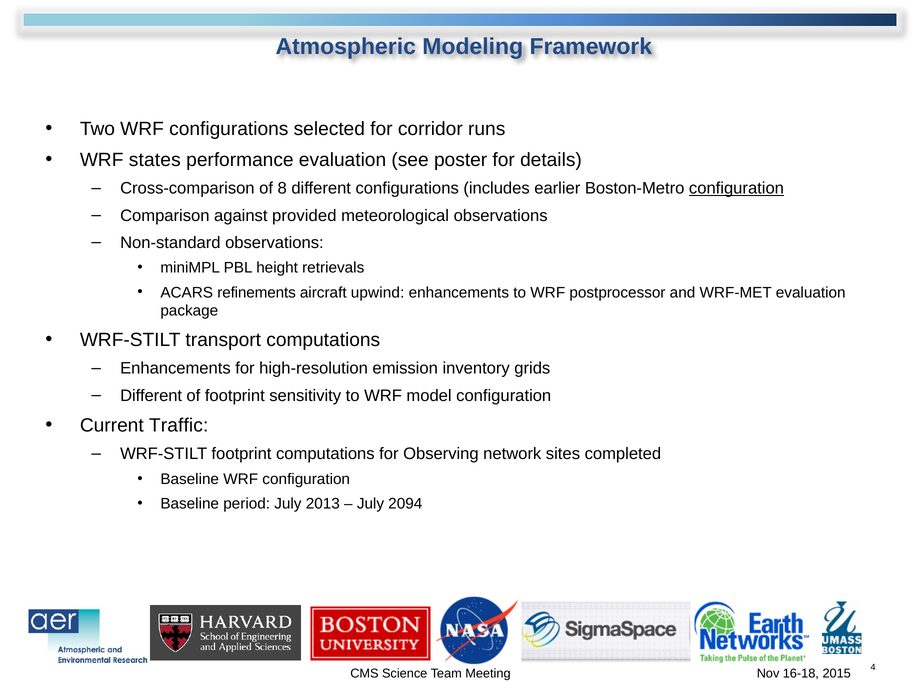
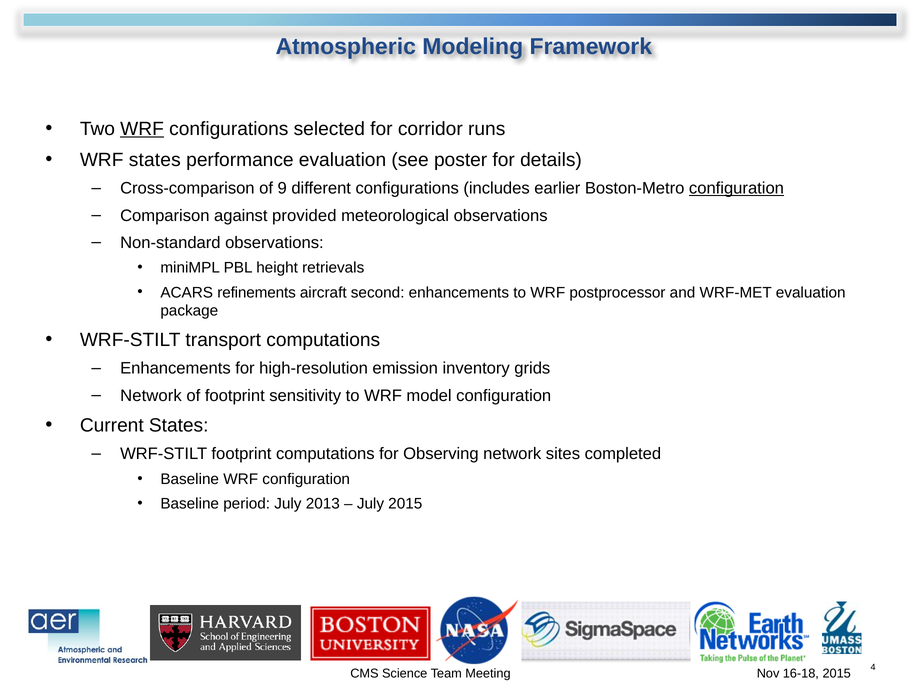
WRF at (142, 129) underline: none -> present
8: 8 -> 9
upwind: upwind -> second
Different at (151, 396): Different -> Network
Current Traffic: Traffic -> States
July 2094: 2094 -> 2015
